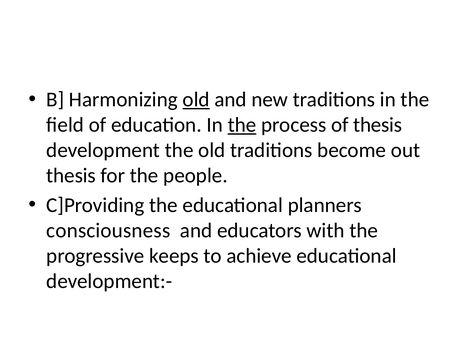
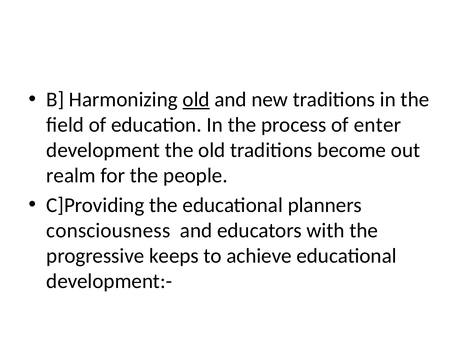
the at (242, 125) underline: present -> none
of thesis: thesis -> enter
thesis at (71, 176): thesis -> realm
